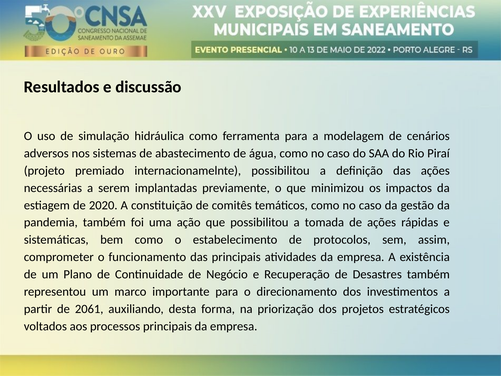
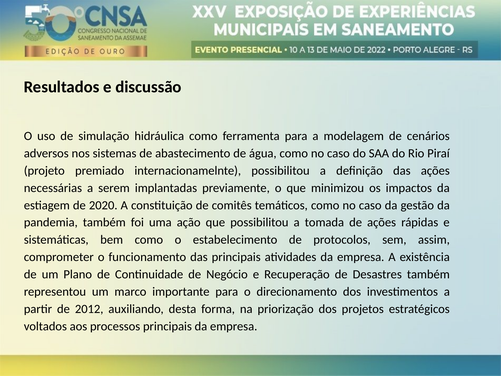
2061: 2061 -> 2012
